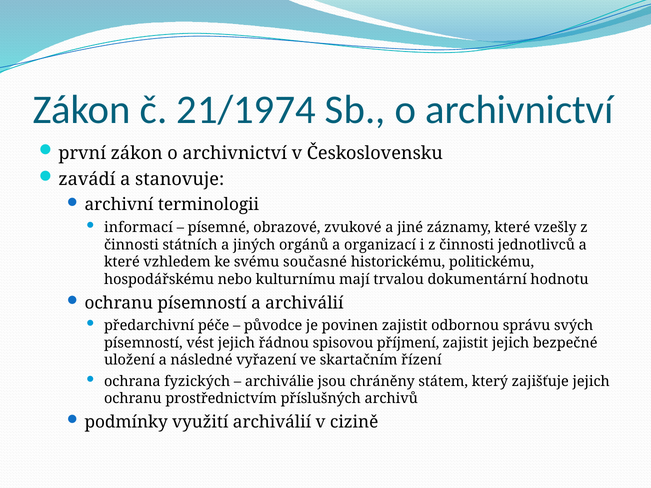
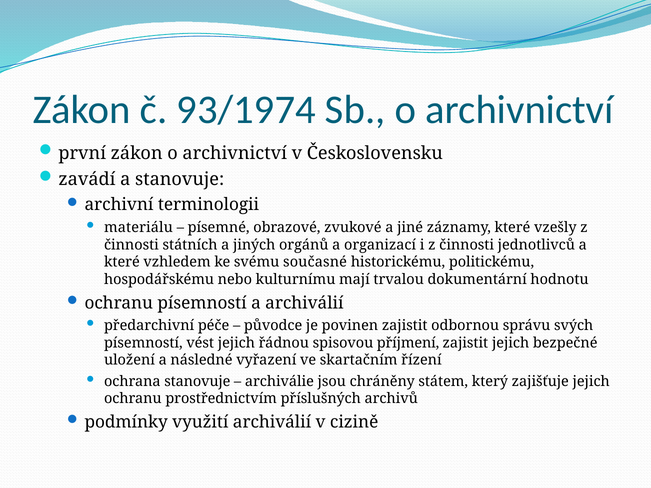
21/1974: 21/1974 -> 93/1974
informací: informací -> materiálu
ochrana fyzických: fyzických -> stanovuje
